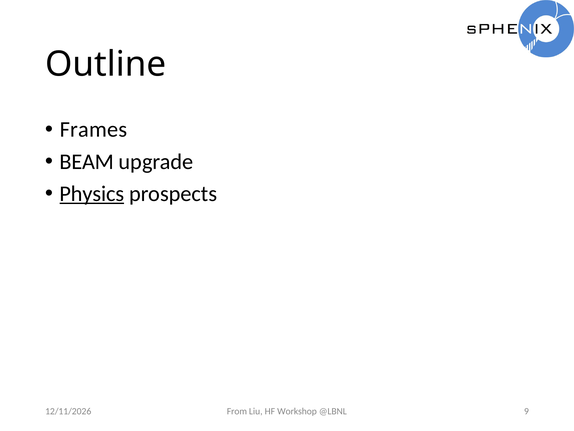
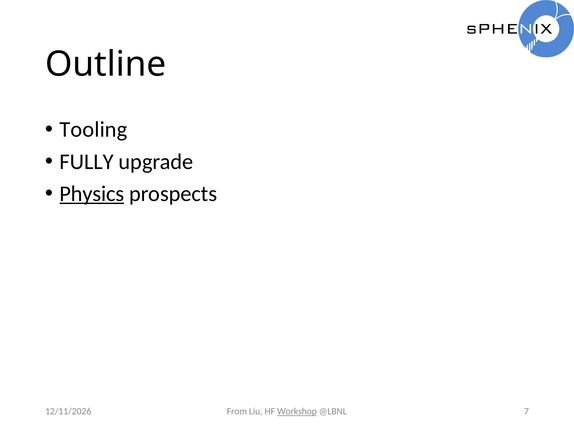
Frames: Frames -> Tooling
BEAM: BEAM -> FULLY
Workshop underline: none -> present
9: 9 -> 7
